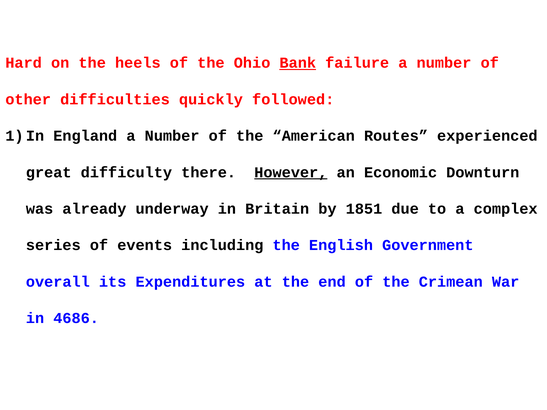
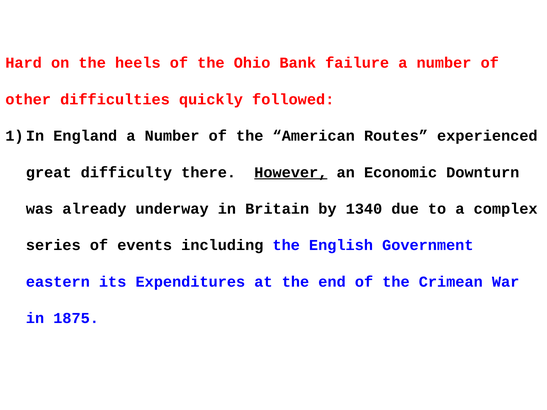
Bank underline: present -> none
1851: 1851 -> 1340
overall: overall -> eastern
4686: 4686 -> 1875
